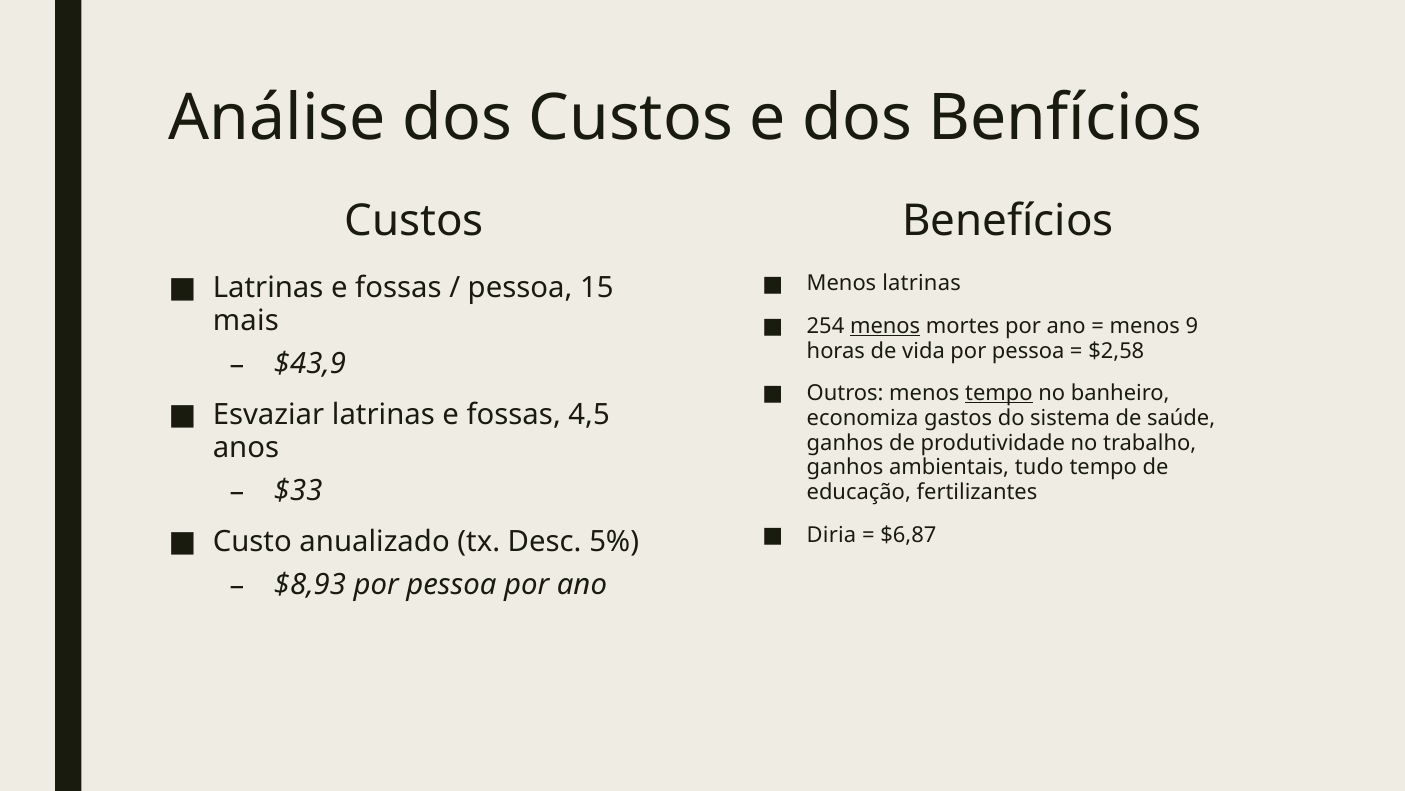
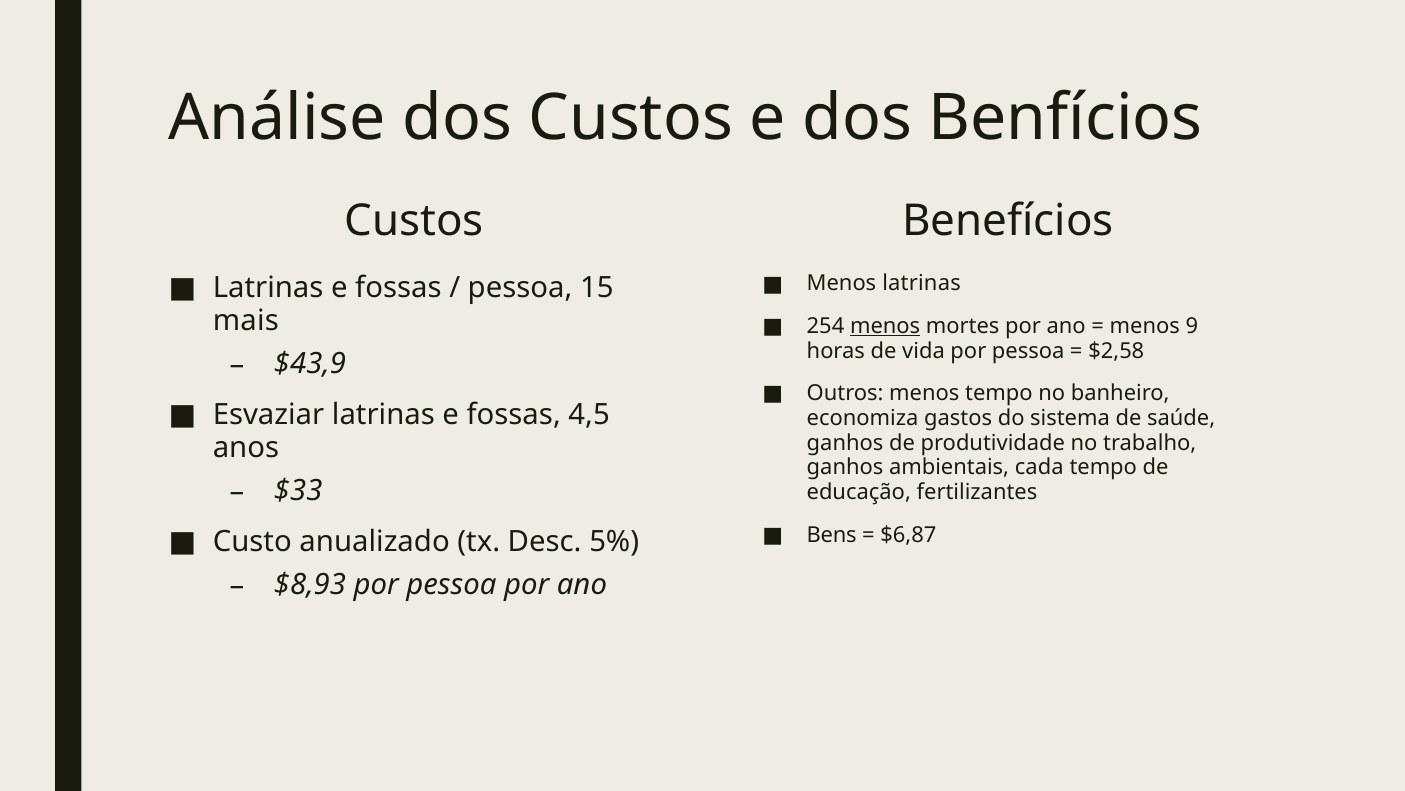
tempo at (999, 393) underline: present -> none
tudo: tudo -> cada
Diria: Diria -> Bens
